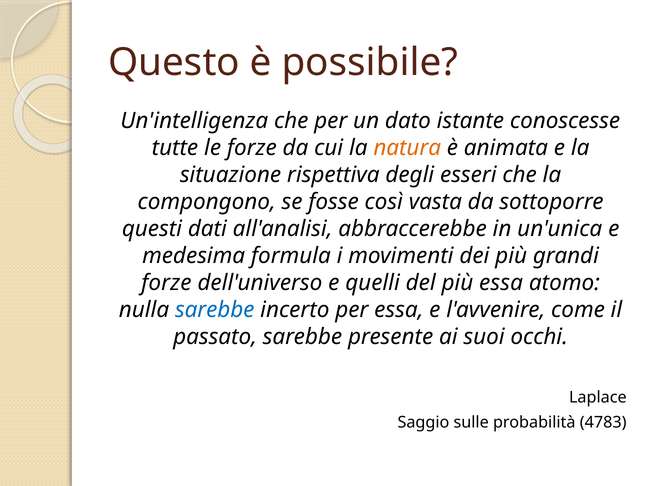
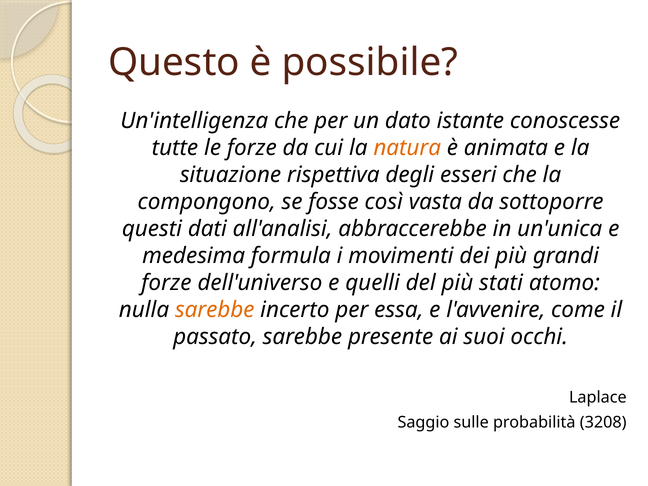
più essa: essa -> stati
sarebbe at (215, 310) colour: blue -> orange
4783: 4783 -> 3208
